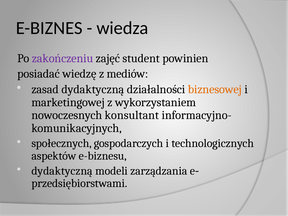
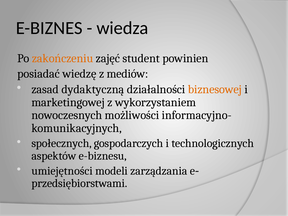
zakończeniu colour: purple -> orange
konsultant: konsultant -> możliwości
dydaktyczną at (62, 171): dydaktyczną -> umiejętności
